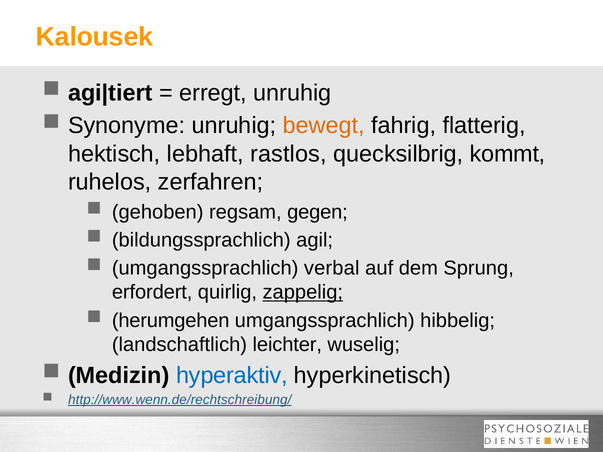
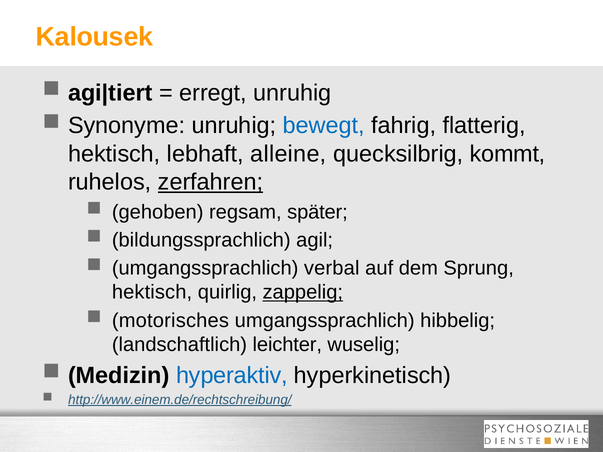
bewegt colour: orange -> blue
rastlos: rastlos -> alleine
zerfahren underline: none -> present
gegen: gegen -> später
erfordert at (152, 292): erfordert -> hektisch
herumgehen: herumgehen -> motorisches
http://www.wenn.de/rechtschreibung/: http://www.wenn.de/rechtschreibung/ -> http://www.einem.de/rechtschreibung/
